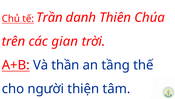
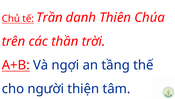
gian: gian -> thần
thần: thần -> ngợi
